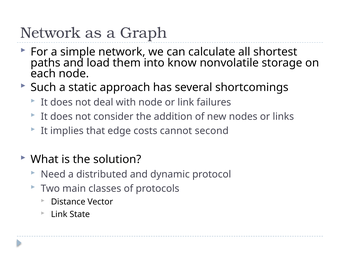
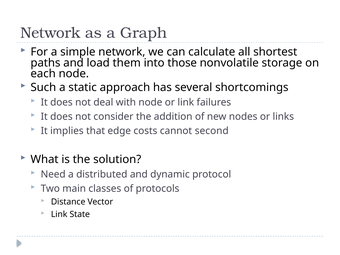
know: know -> those
